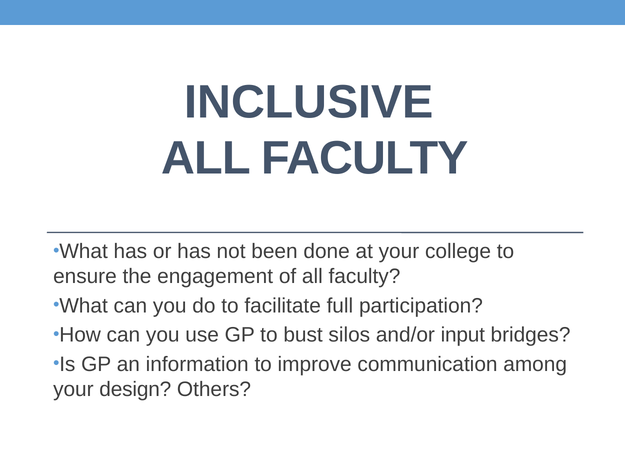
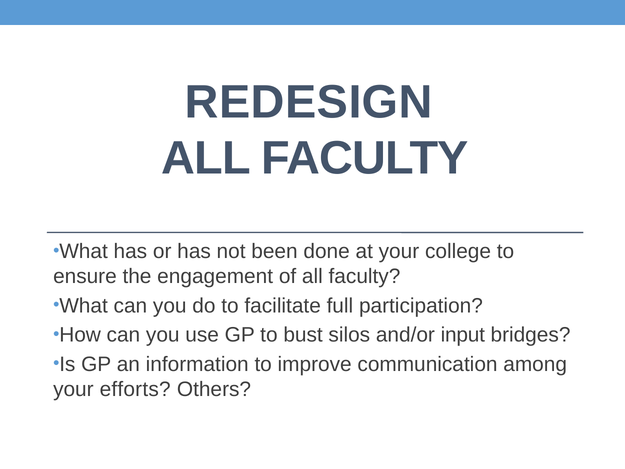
INCLUSIVE: INCLUSIVE -> REDESIGN
design: design -> efforts
